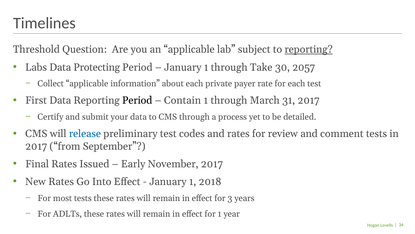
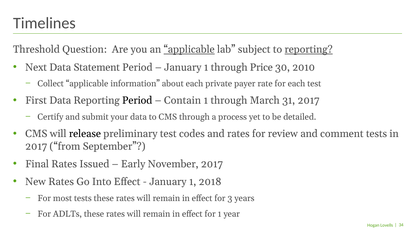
applicable at (189, 49) underline: none -> present
Labs: Labs -> Next
Protecting: Protecting -> Statement
Take: Take -> Price
2057: 2057 -> 2010
release colour: blue -> black
